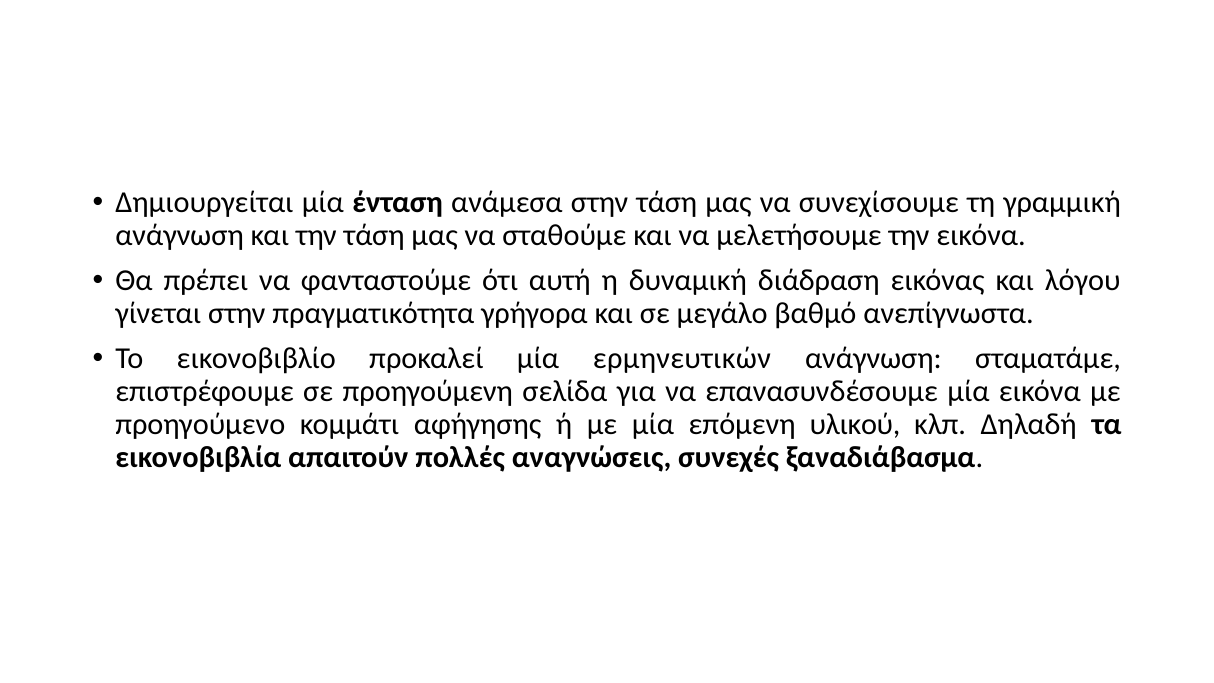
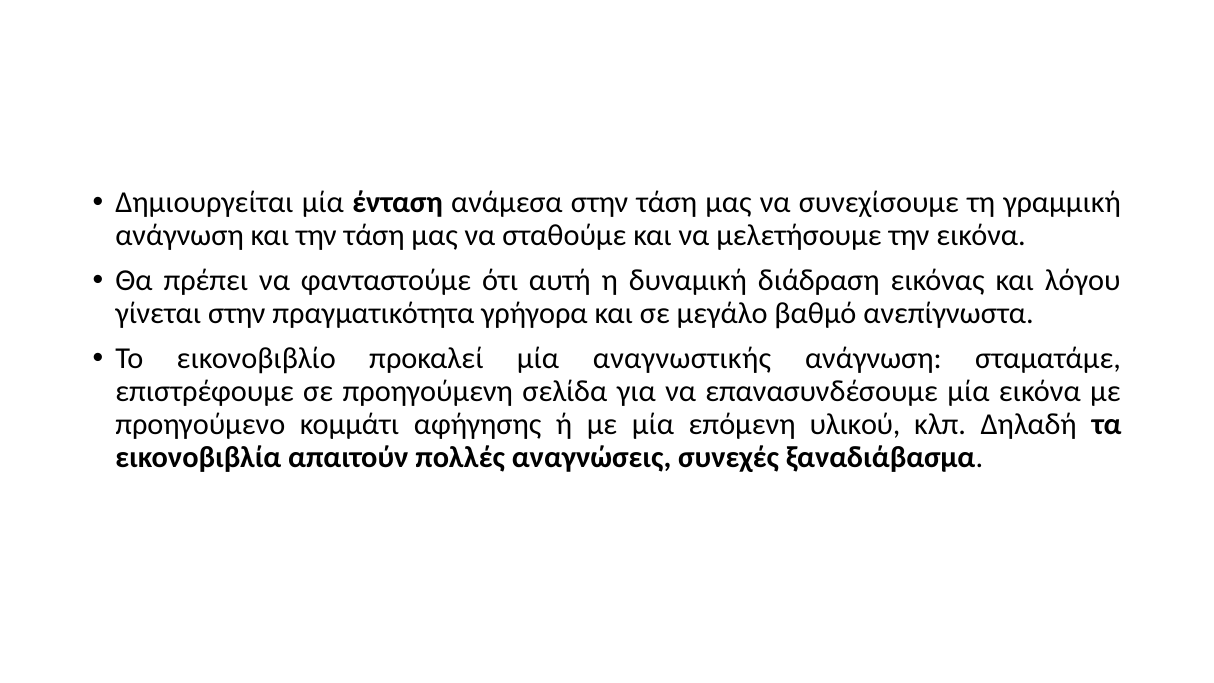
ερμηνευτικών: ερμηνευτικών -> αναγνωστικής
